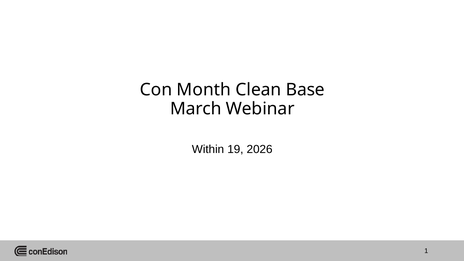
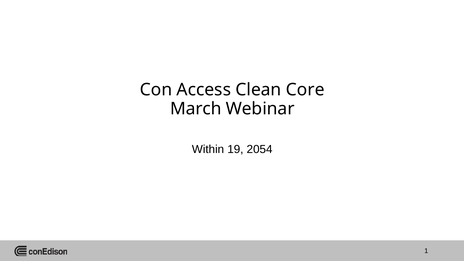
Month: Month -> Access
Base: Base -> Core
2026: 2026 -> 2054
